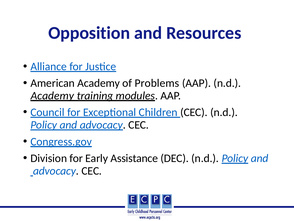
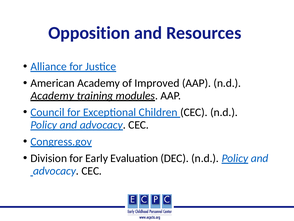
Problems: Problems -> Improved
Assistance: Assistance -> Evaluation
